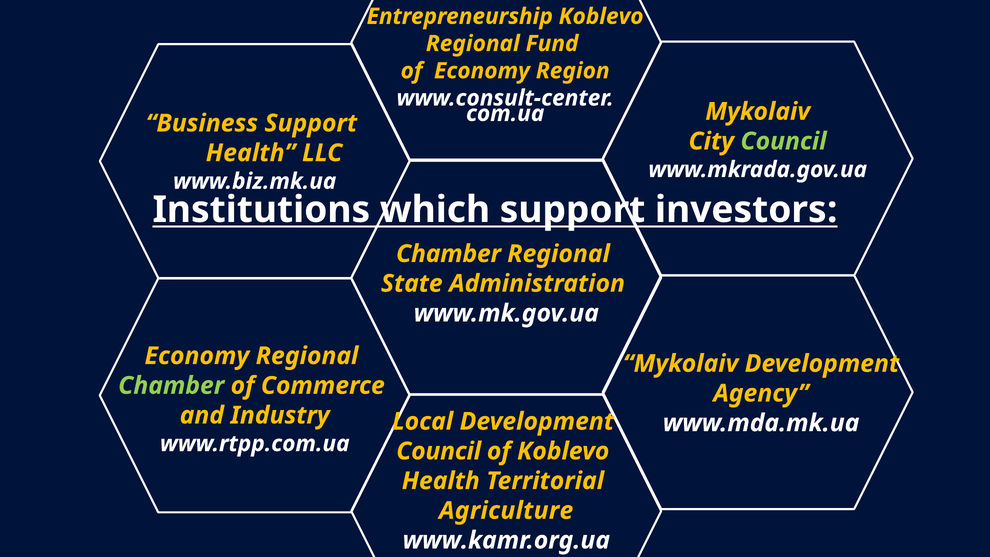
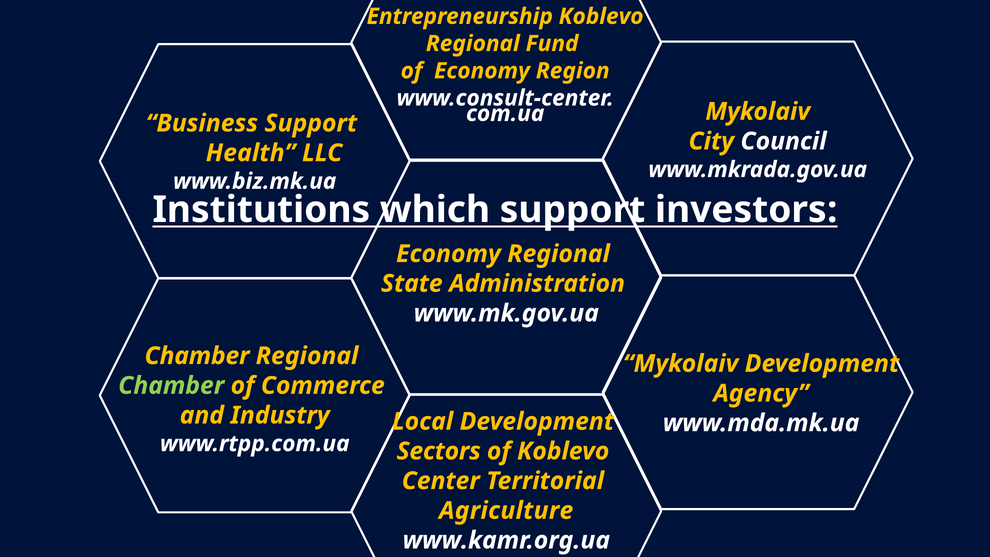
Council at (784, 141) colour: light green -> white
Chamber at (449, 254): Chamber -> Economy
Economy at (197, 356): Economy -> Chamber
Council at (439, 451): Council -> Sectors
Health at (441, 481): Health -> Center
